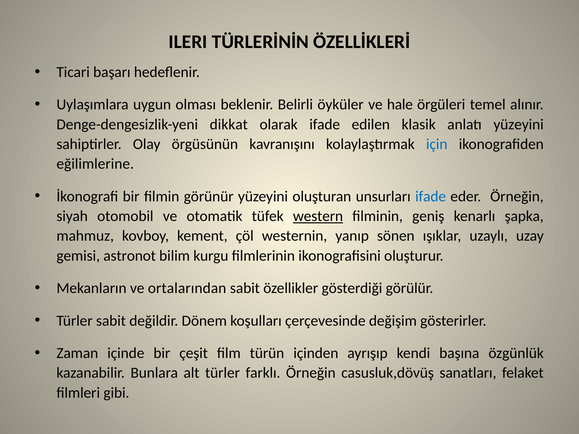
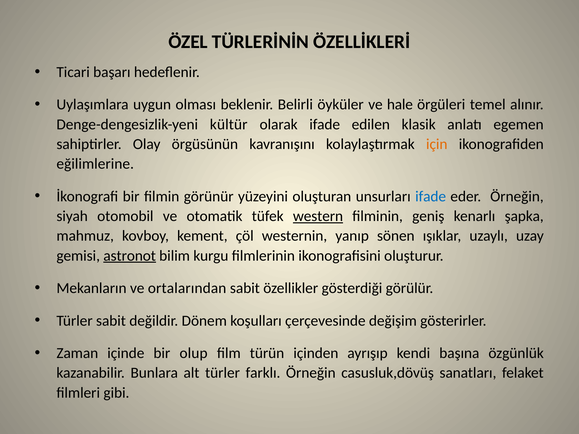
ILERI: ILERI -> ÖZEL
dikkat: dikkat -> kültür
anlatı yüzeyini: yüzeyini -> egemen
için colour: blue -> orange
astronot underline: none -> present
çeşit: çeşit -> olup
